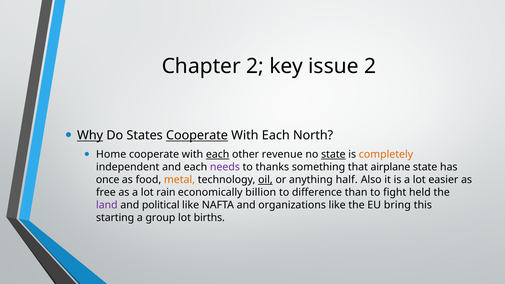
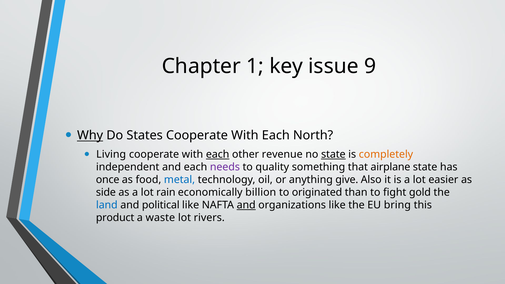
Chapter 2: 2 -> 1
issue 2: 2 -> 9
Cooperate at (197, 136) underline: present -> none
Home: Home -> Living
thanks: thanks -> quality
metal colour: orange -> blue
oil underline: present -> none
half: half -> give
free: free -> side
difference: difference -> originated
held: held -> gold
land colour: purple -> blue
and at (246, 205) underline: none -> present
starting: starting -> product
group: group -> waste
births: births -> rivers
